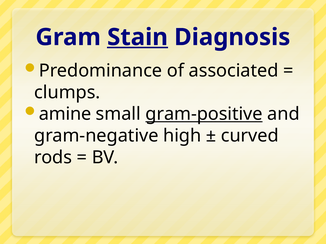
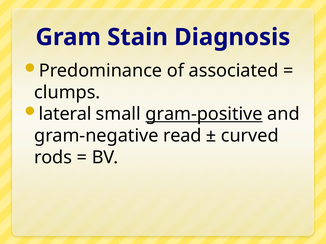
Stain underline: present -> none
amine: amine -> lateral
high: high -> read
